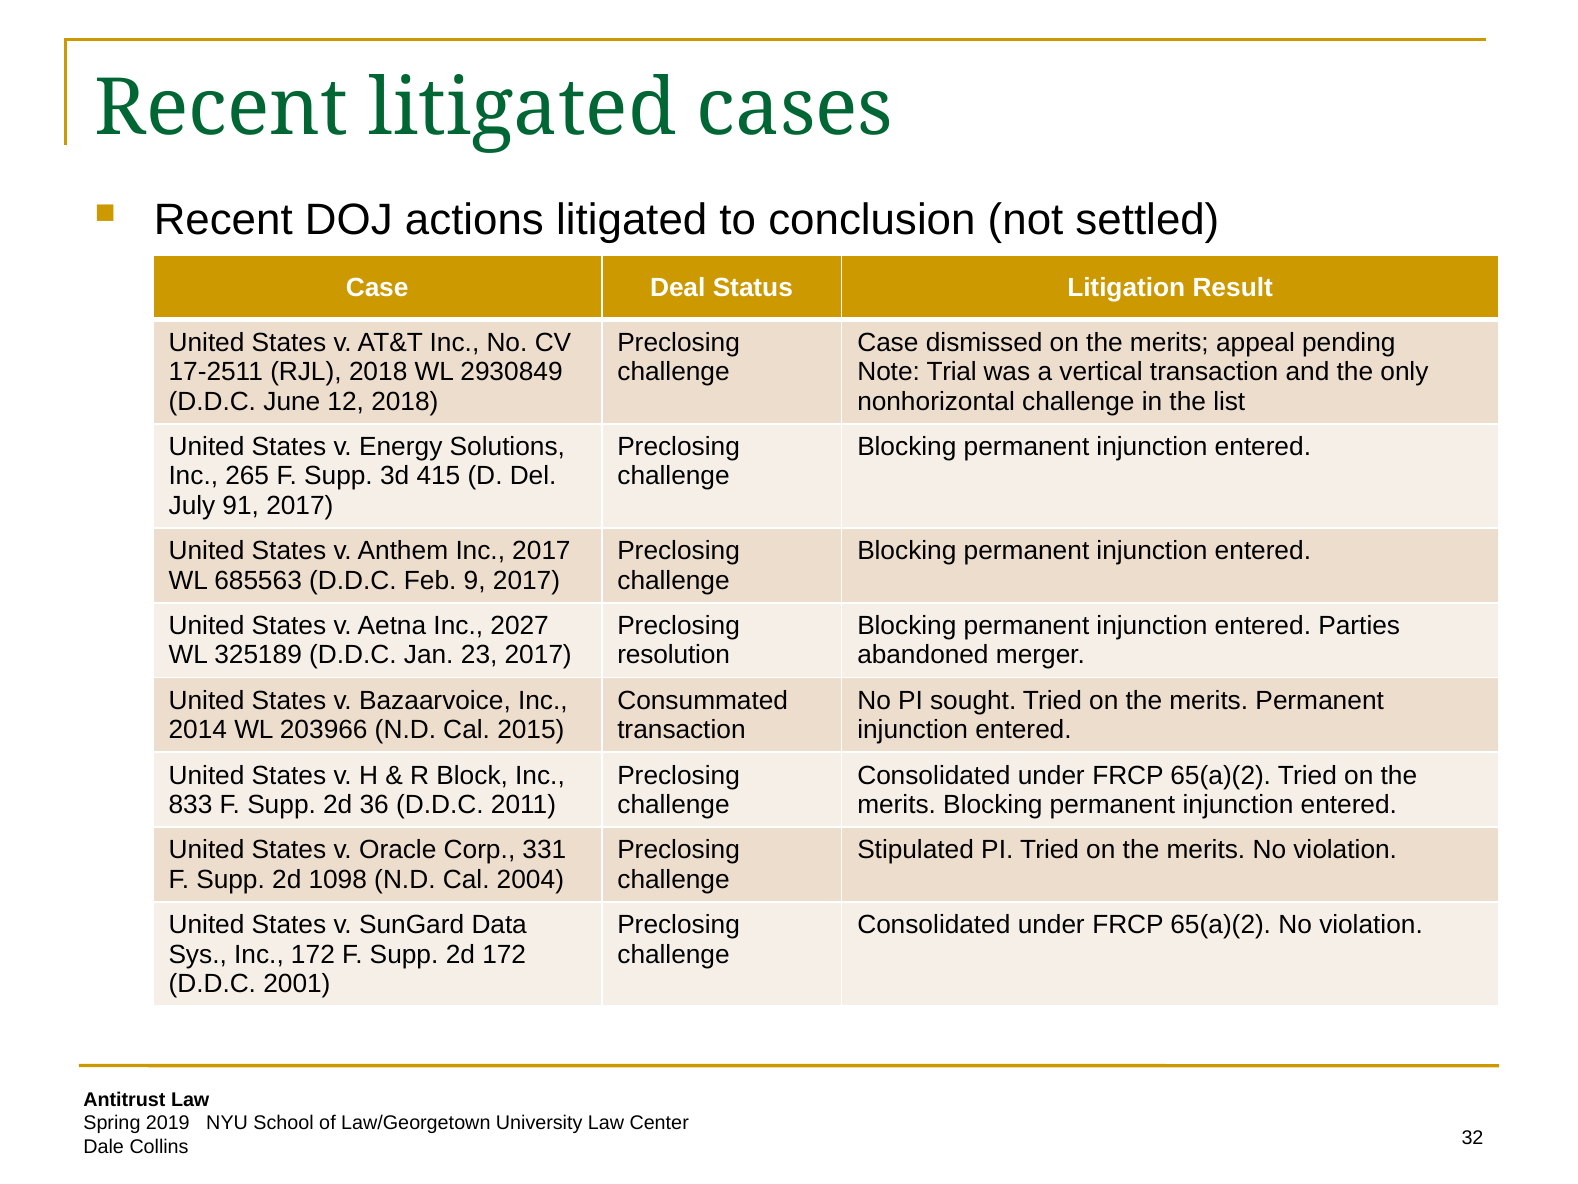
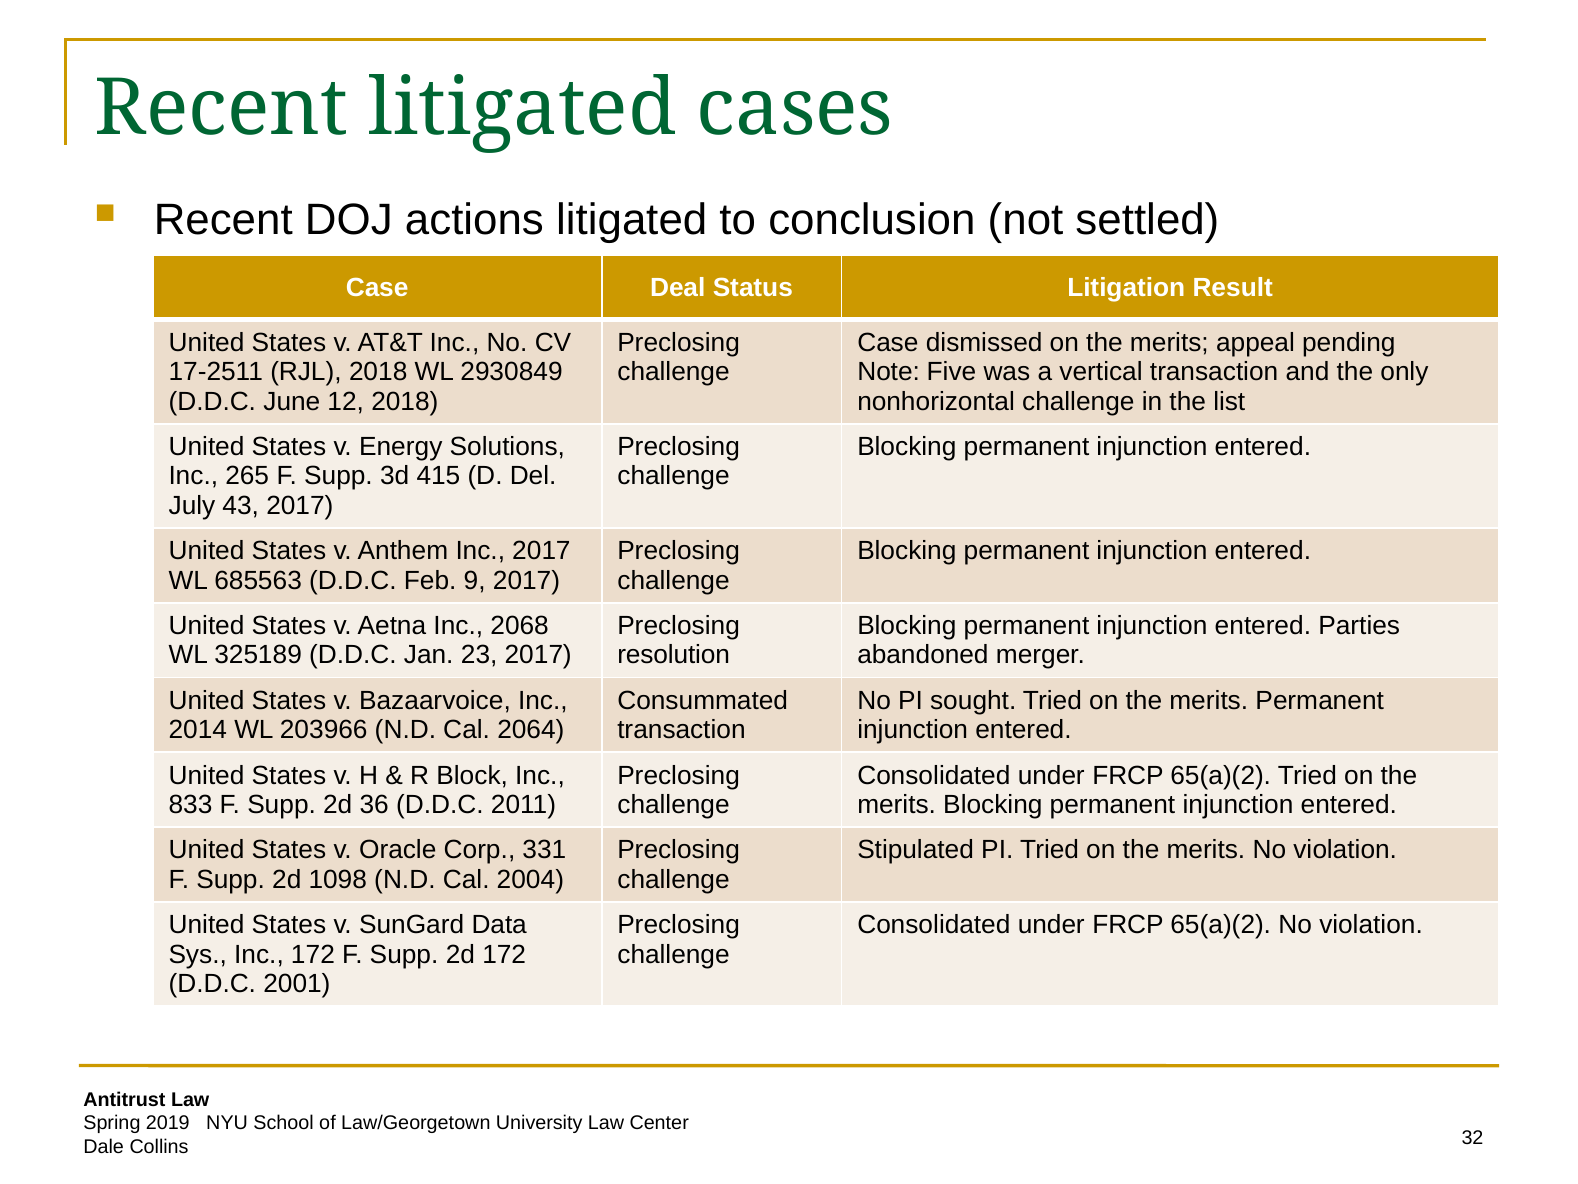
Trial: Trial -> Five
91: 91 -> 43
2027: 2027 -> 2068
2015: 2015 -> 2064
